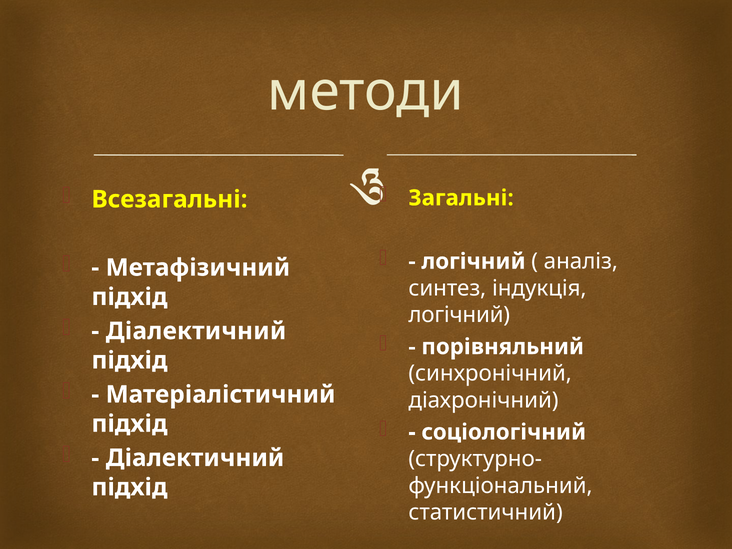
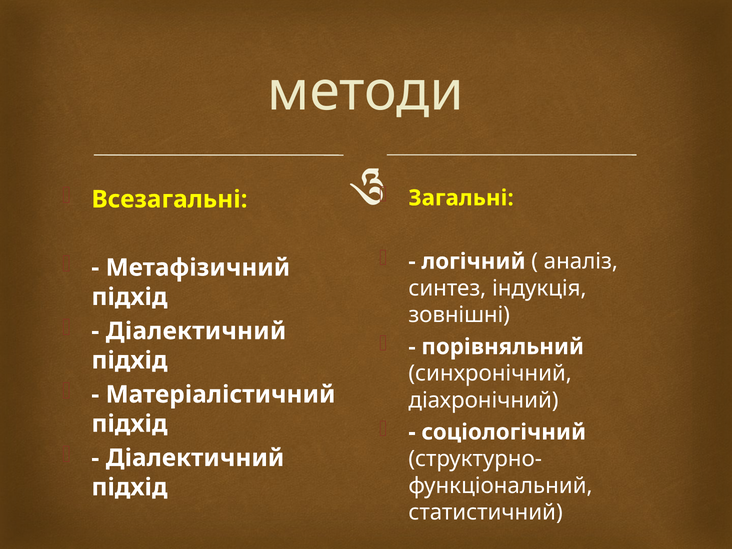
логічний at (459, 315): логічний -> зовнішні
